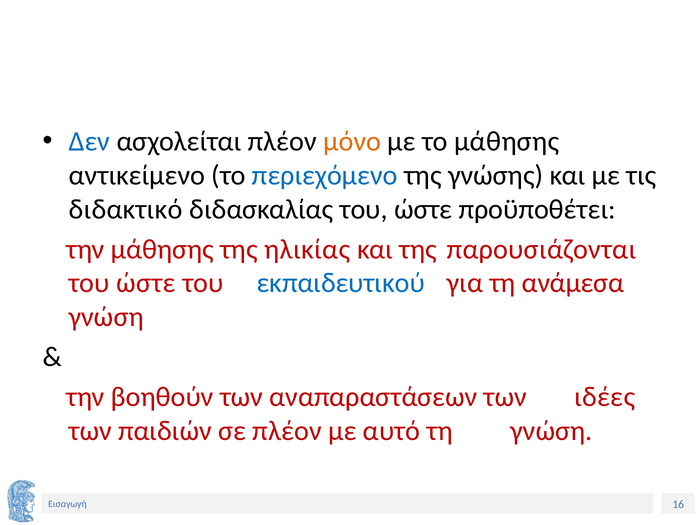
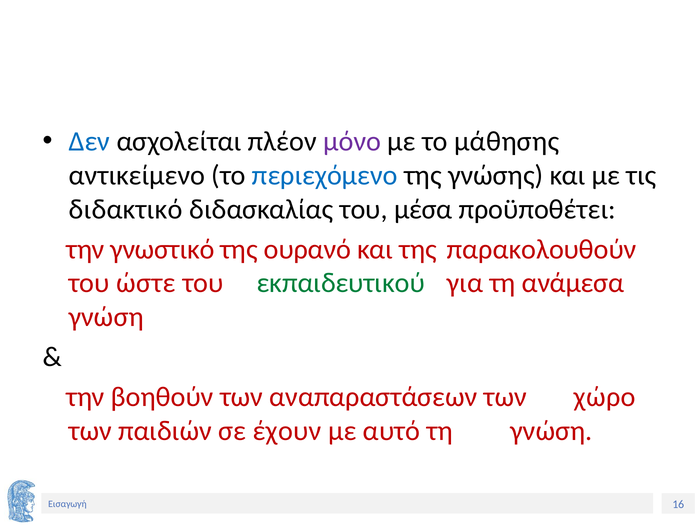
μόνο colour: orange -> purple
διδασκαλίας του ώστε: ώστε -> μέσα
την μάθησης: μάθησης -> γνωστικό
ηλικίας: ηλικίας -> ουρανό
παρουσιάζονται: παρουσιάζονται -> παρακολουθούν
εκπαιδευτικού colour: blue -> green
ιδέες: ιδέες -> χώρο
σε πλέον: πλέον -> έχουν
